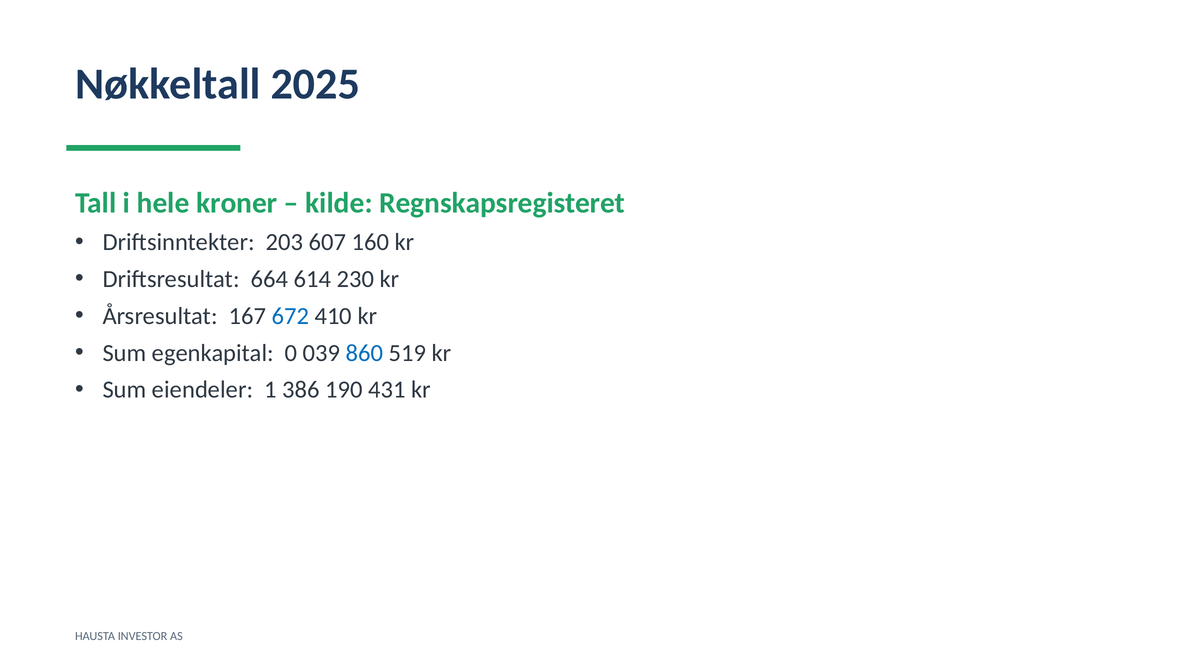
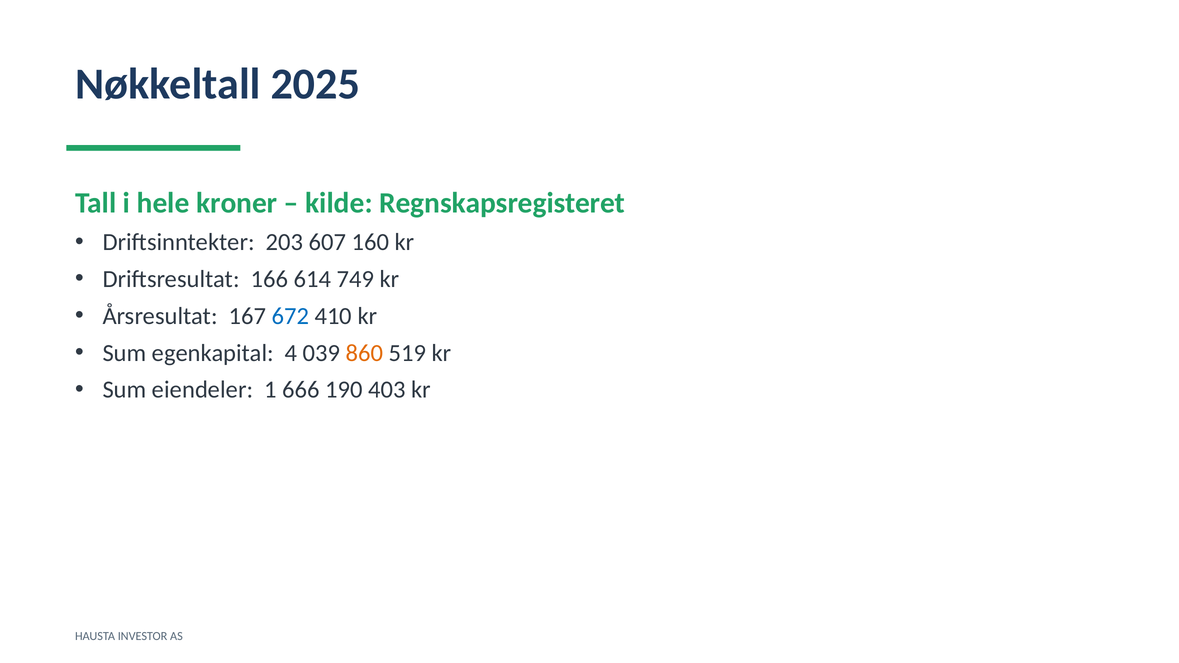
664: 664 -> 166
230: 230 -> 749
0: 0 -> 4
860 colour: blue -> orange
386: 386 -> 666
431: 431 -> 403
